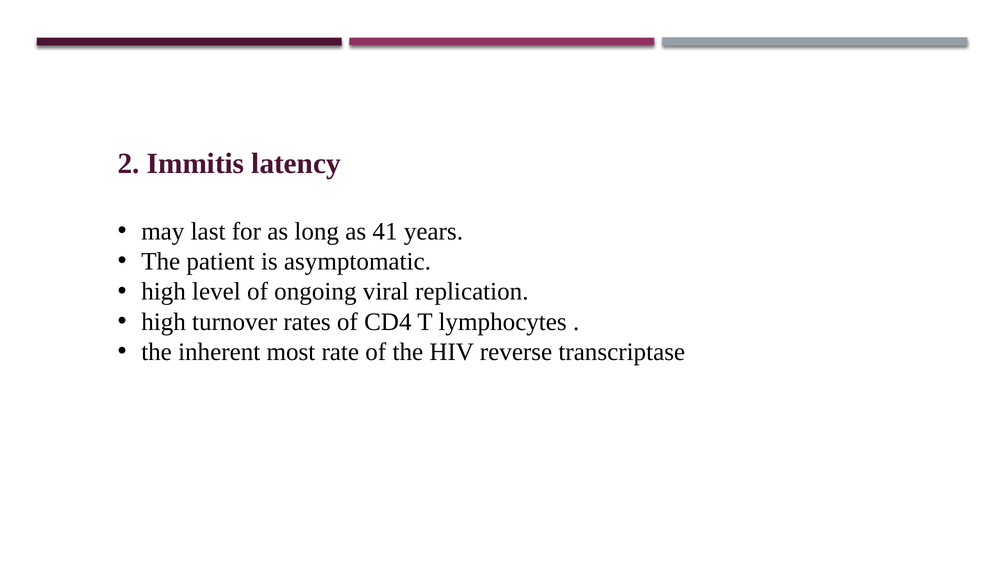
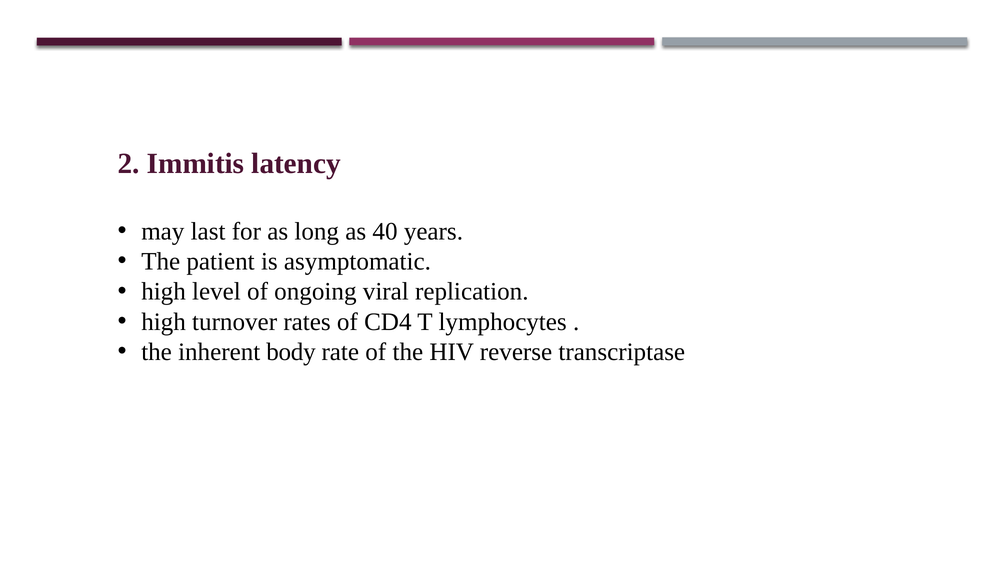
41: 41 -> 40
most: most -> body
